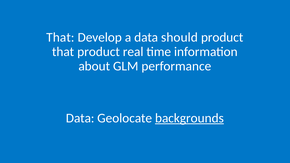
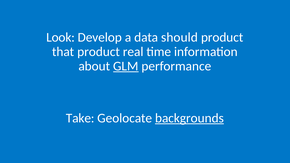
That at (60, 37): That -> Look
GLM underline: none -> present
Data at (80, 118): Data -> Take
